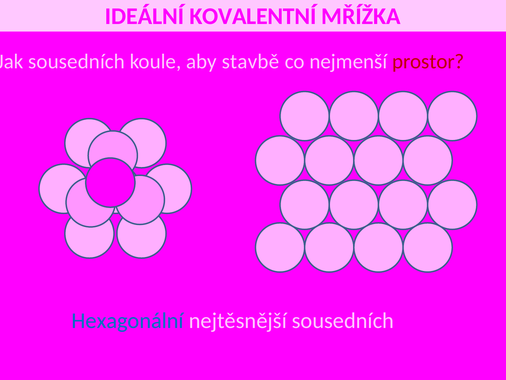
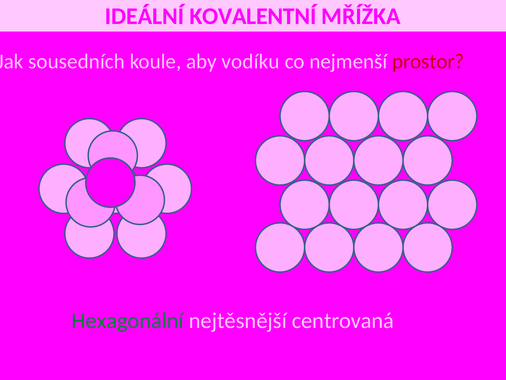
stavbě: stavbě -> vodíku
Hexagonální colour: blue -> green
nejtěsnější sousedních: sousedních -> centrovaná
